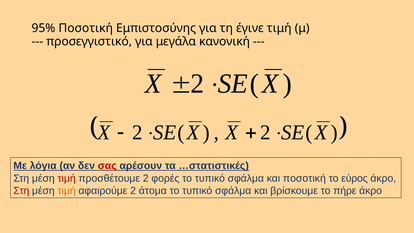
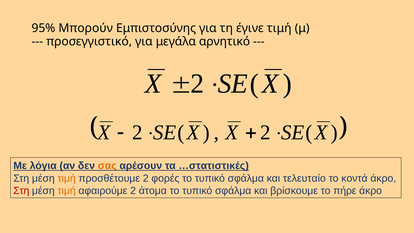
95% Ποσοτική: Ποσοτική -> Μπορούν
κανονική: κανονική -> αρνητικό
σας colour: red -> orange
τιμή at (67, 178) colour: red -> orange
και ποσοτική: ποσοτική -> τελευταίο
εύρος: εύρος -> κοντά
